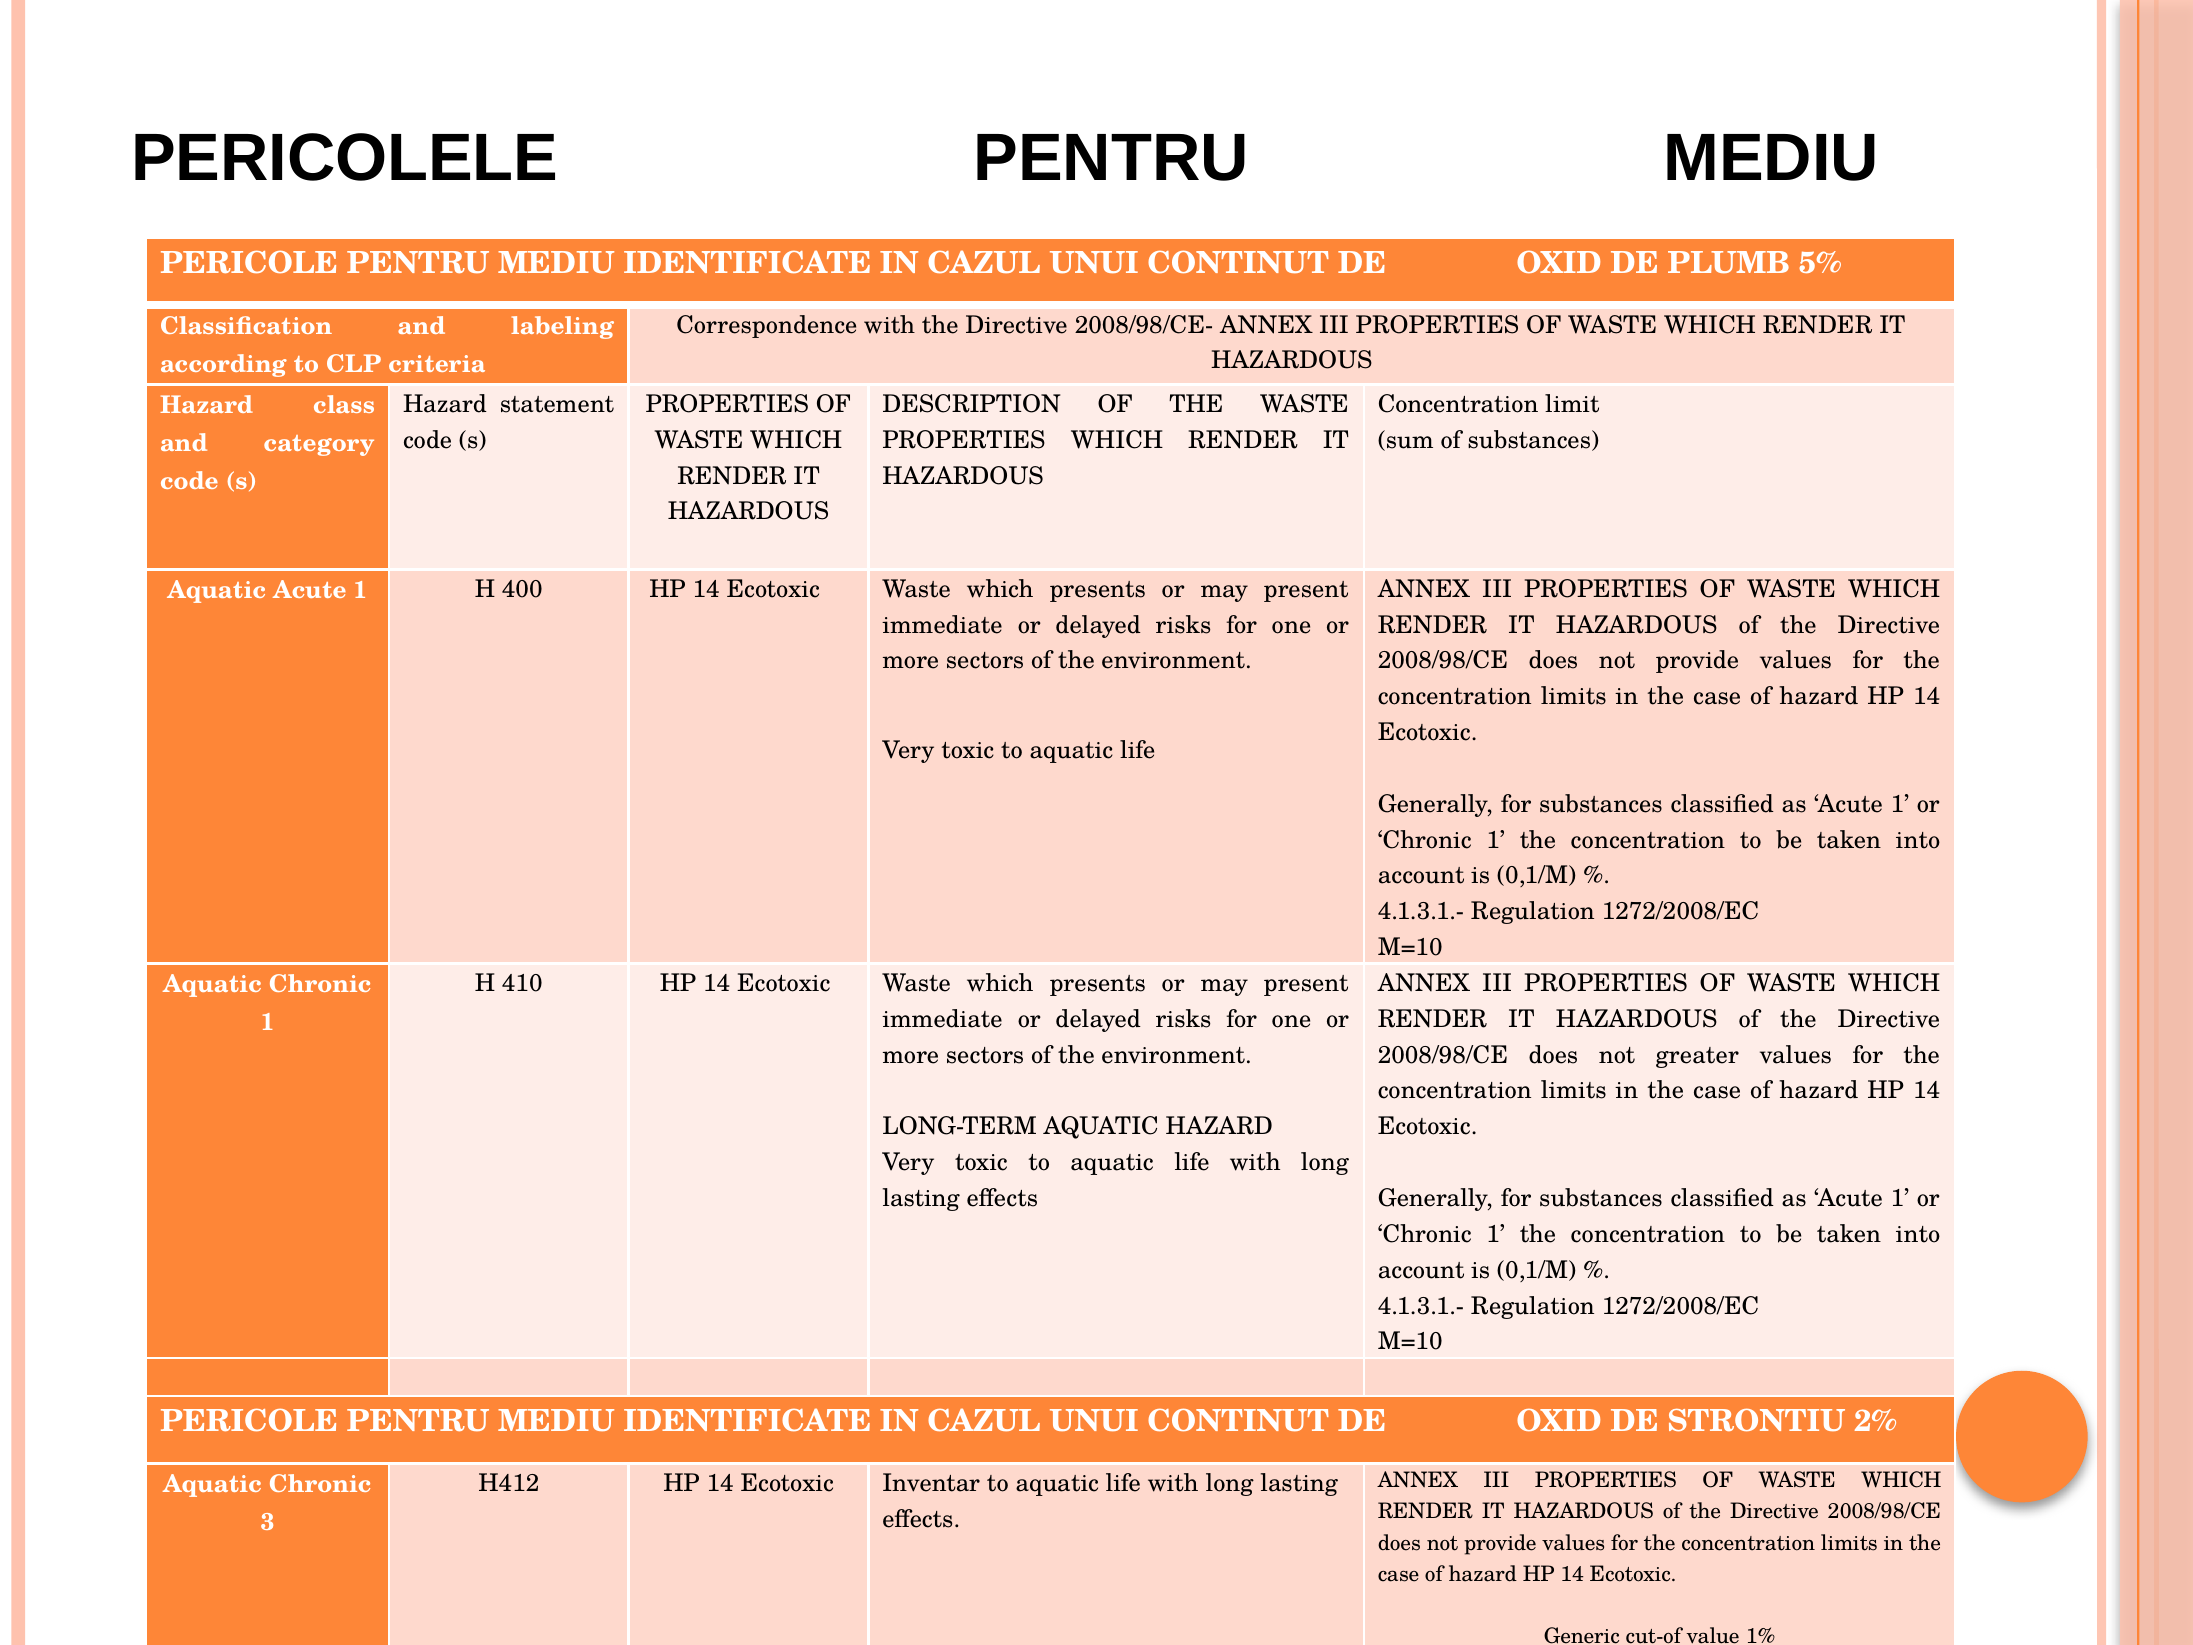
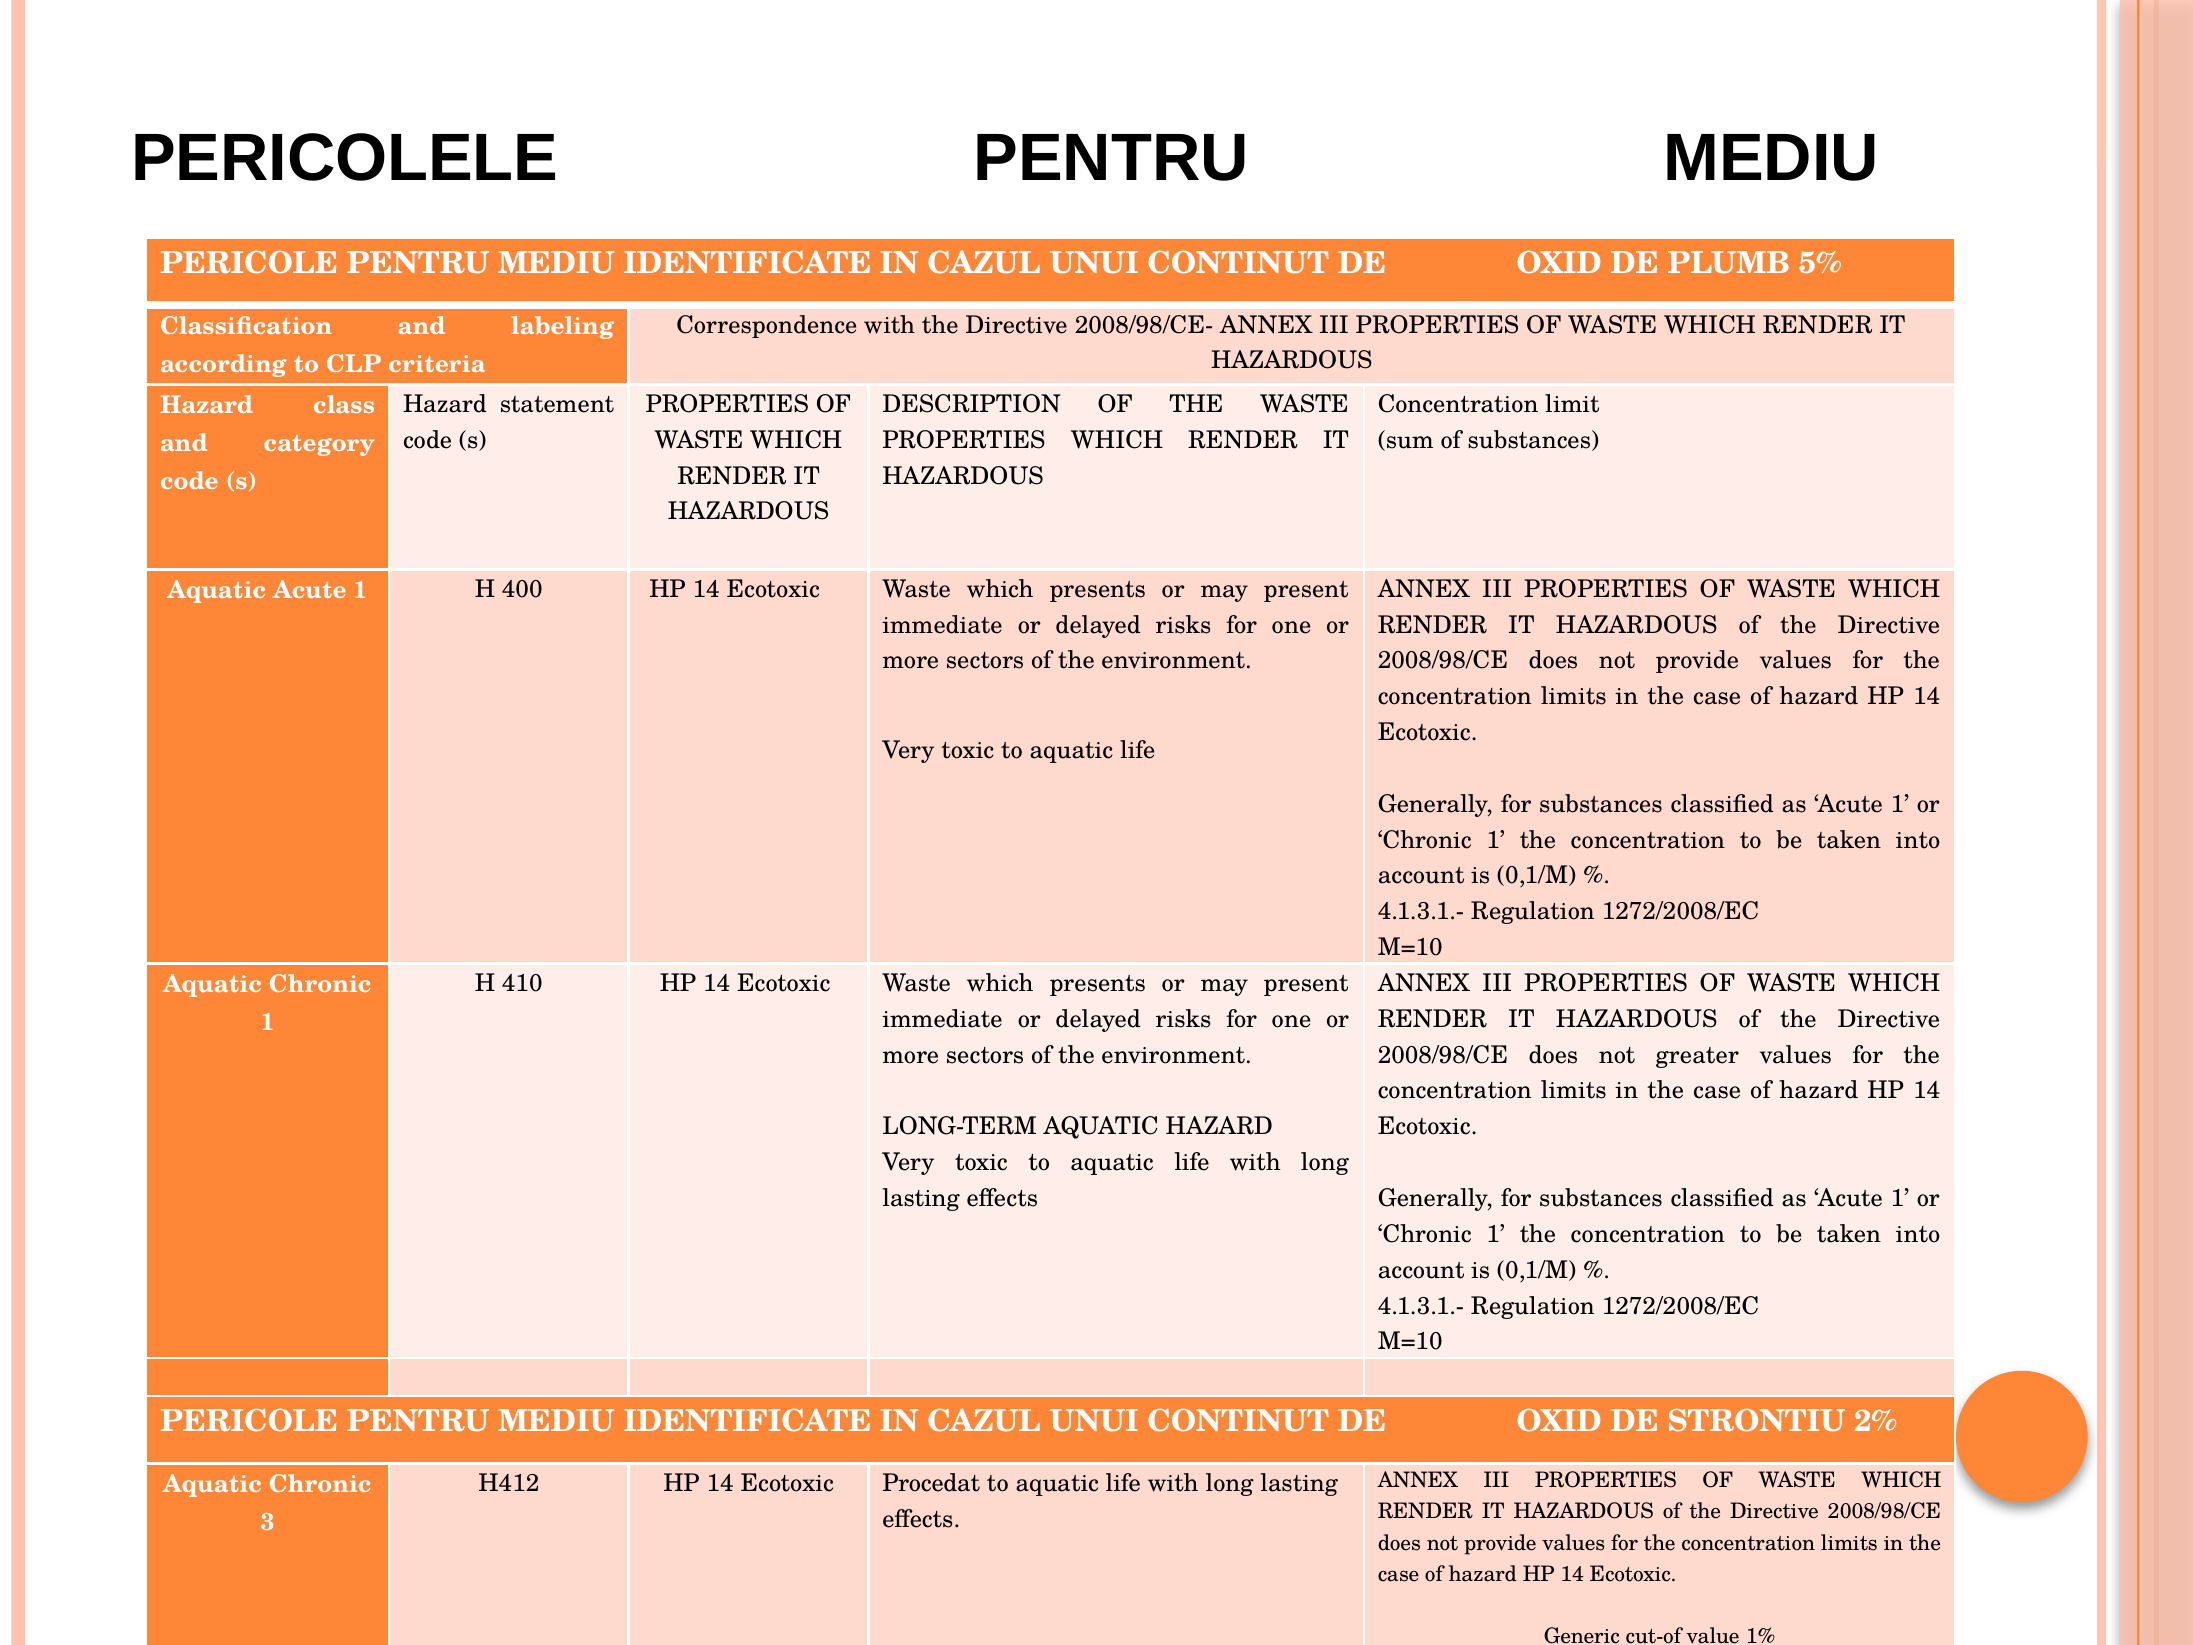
Inventar: Inventar -> Procedat
